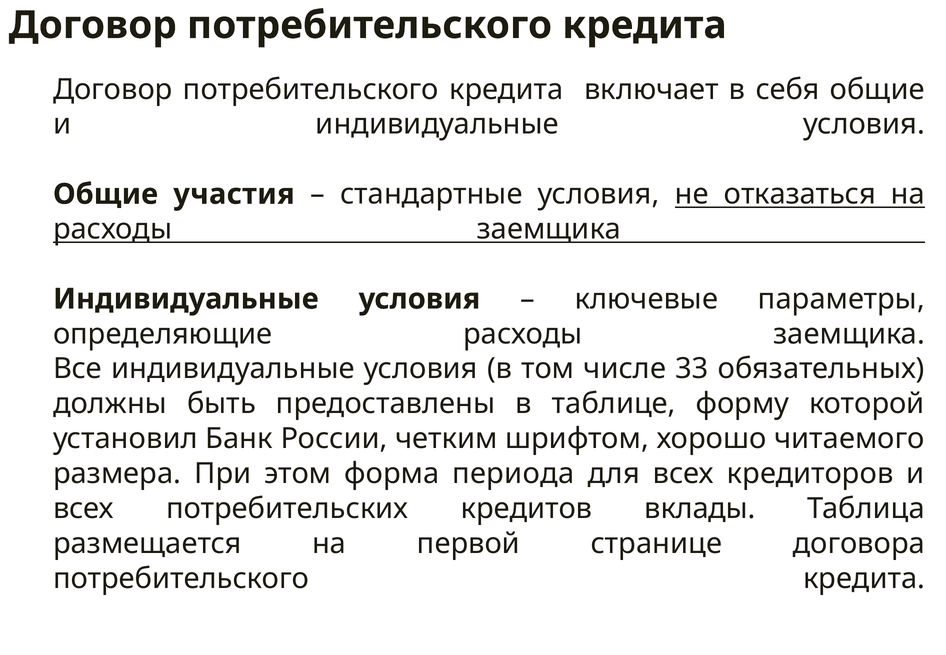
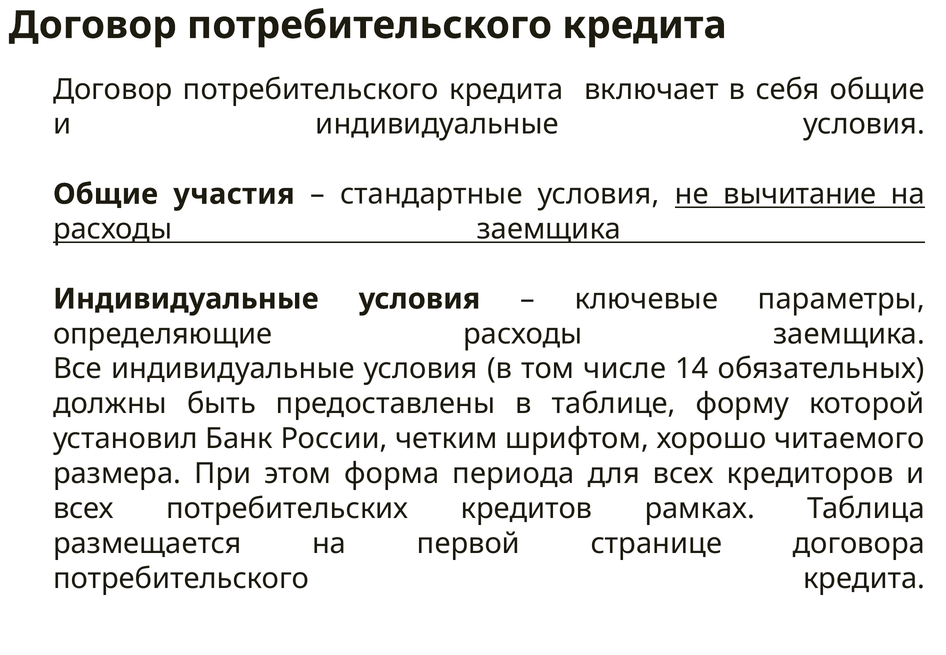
отказаться: отказаться -> вычитание
33: 33 -> 14
вклады: вклады -> рамках
